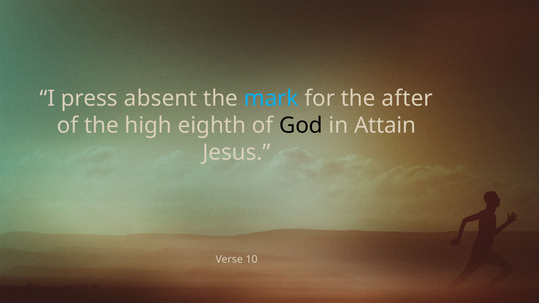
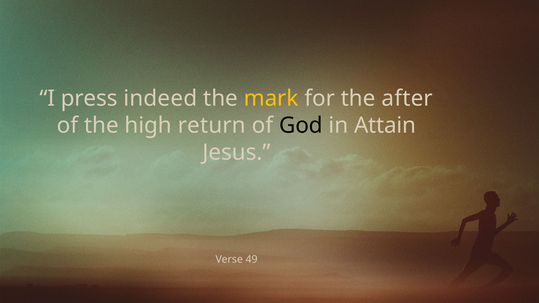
absent: absent -> indeed
mark colour: light blue -> yellow
eighth: eighth -> return
10: 10 -> 49
